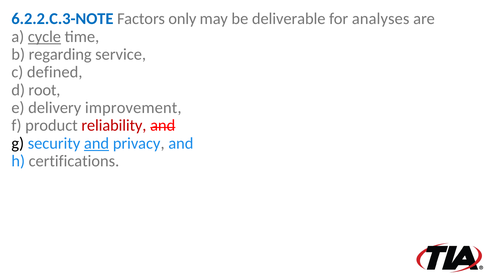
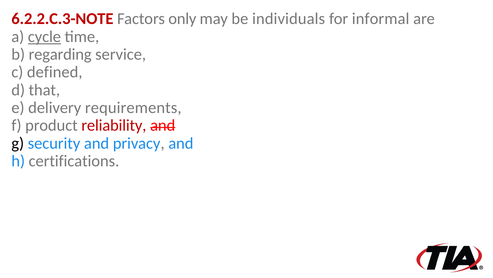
6.2.2.C.3-NOTE colour: blue -> red
deliverable: deliverable -> individuals
analyses: analyses -> informal
root: root -> that
improvement: improvement -> requirements
and at (97, 143) underline: present -> none
